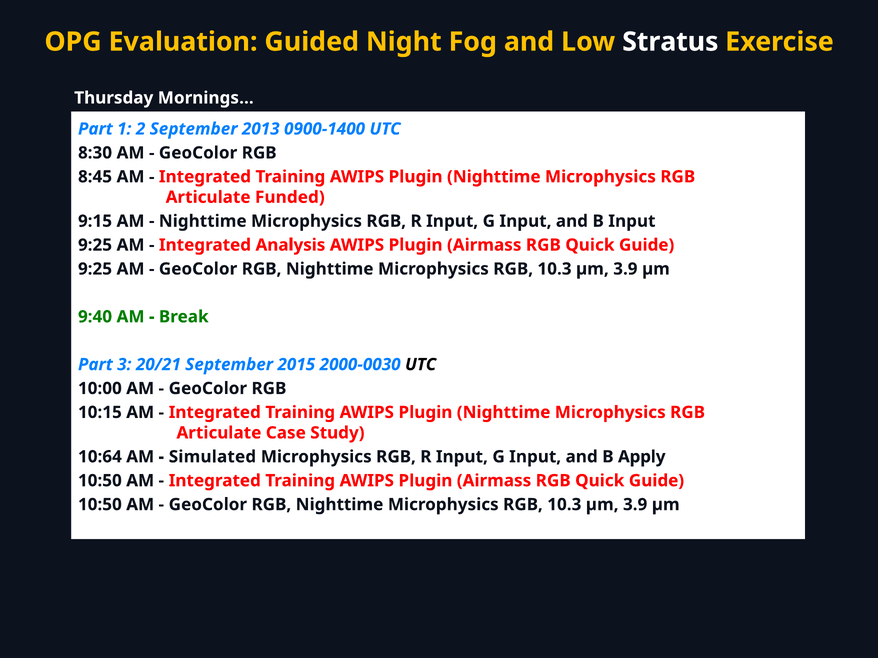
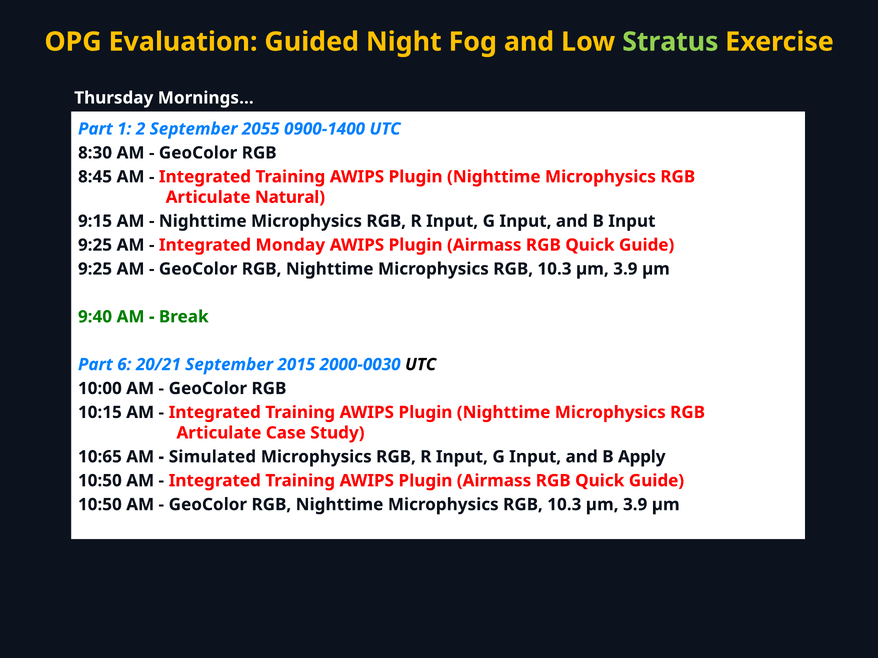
Stratus colour: white -> light green
2013: 2013 -> 2055
Funded: Funded -> Natural
Analysis: Analysis -> Monday
3: 3 -> 6
10:64: 10:64 -> 10:65
